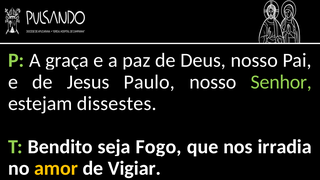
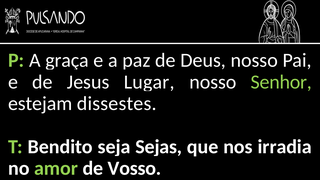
Paulo: Paulo -> Lugar
Fogo: Fogo -> Sejas
amor colour: yellow -> light green
Vigiar: Vigiar -> Vosso
